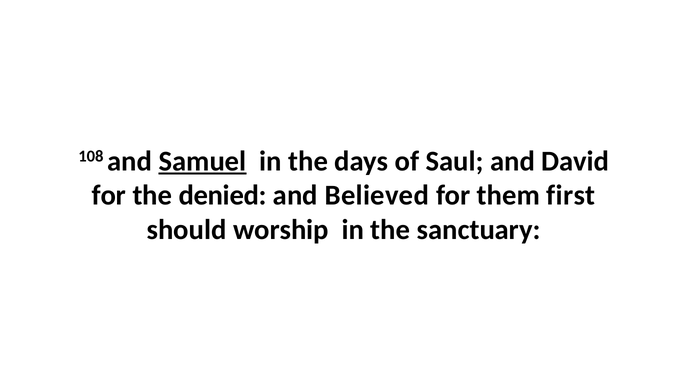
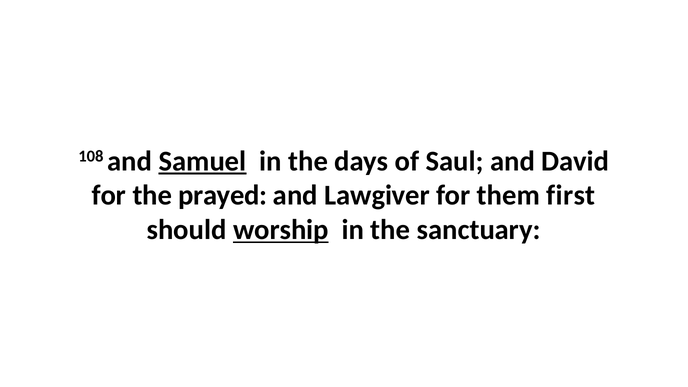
denied: denied -> prayed
Believed: Believed -> Lawgiver
worship underline: none -> present
